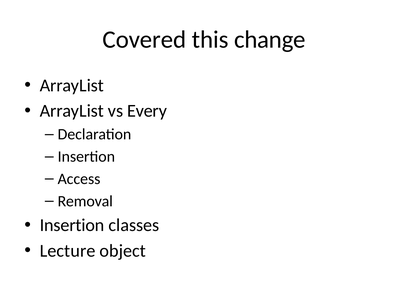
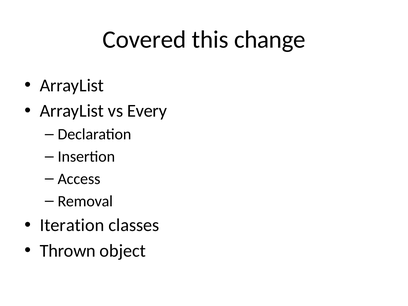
Insertion at (72, 225): Insertion -> Iteration
Lecture: Lecture -> Thrown
